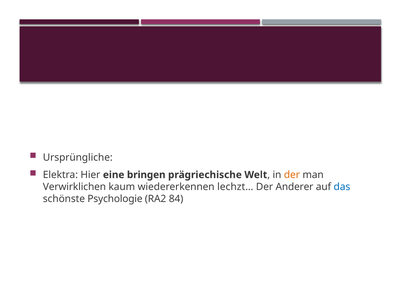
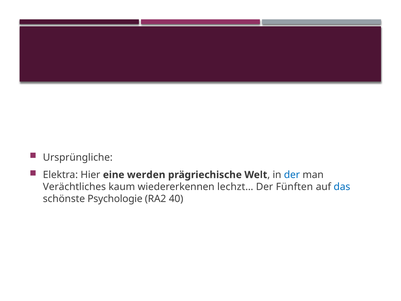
bringen: bringen -> werden
der at (292, 175) colour: orange -> blue
Verwirklichen: Verwirklichen -> Verächtliches
Anderer: Anderer -> Fünften
84: 84 -> 40
